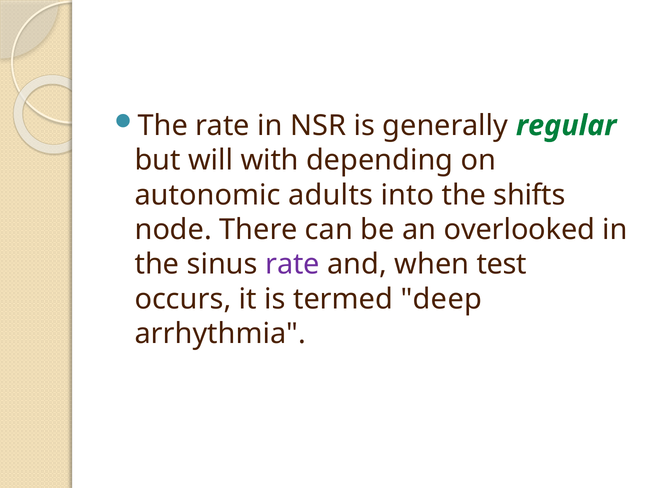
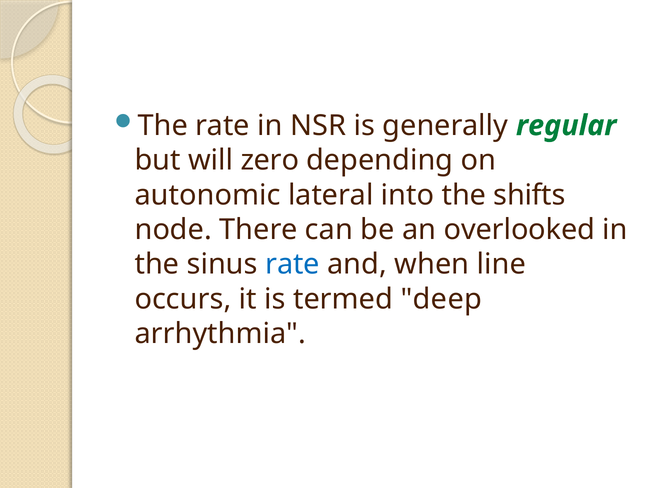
with: with -> zero
adults: adults -> lateral
rate at (292, 265) colour: purple -> blue
test: test -> line
